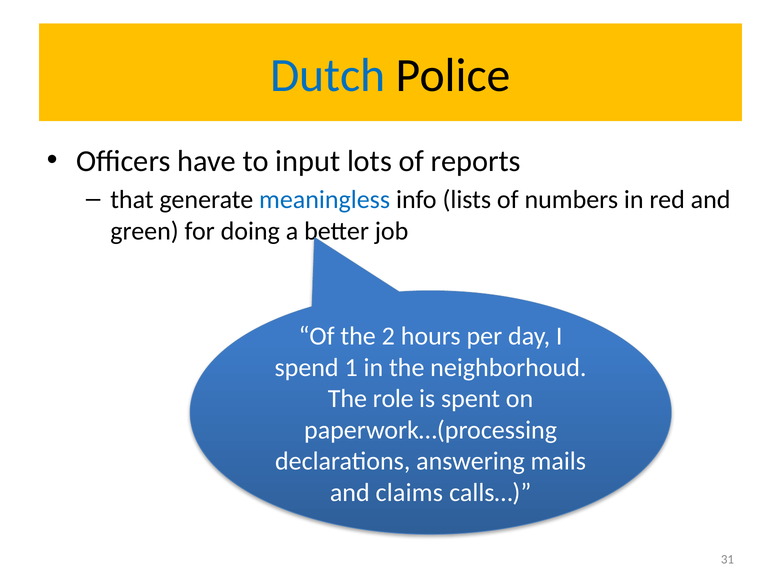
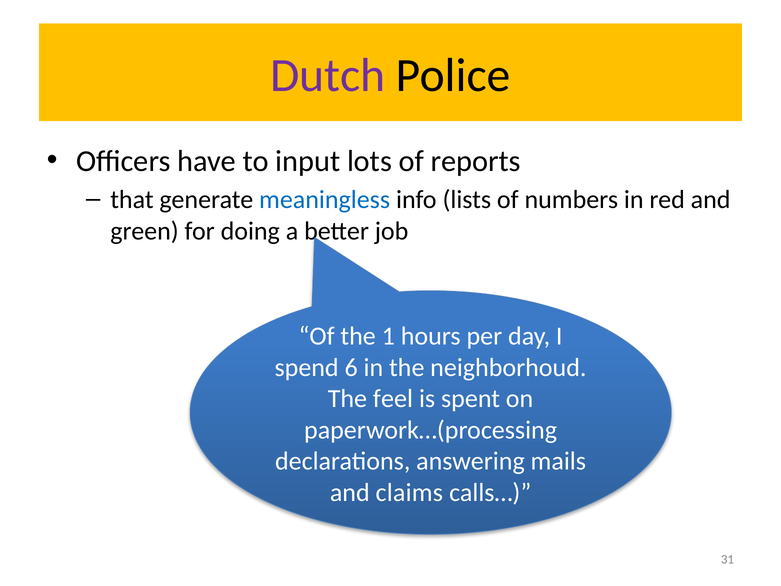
Dutch colour: blue -> purple
2: 2 -> 1
1: 1 -> 6
role: role -> feel
